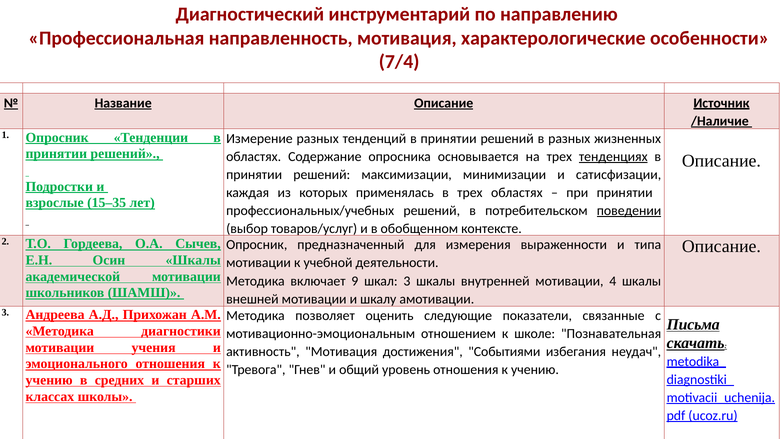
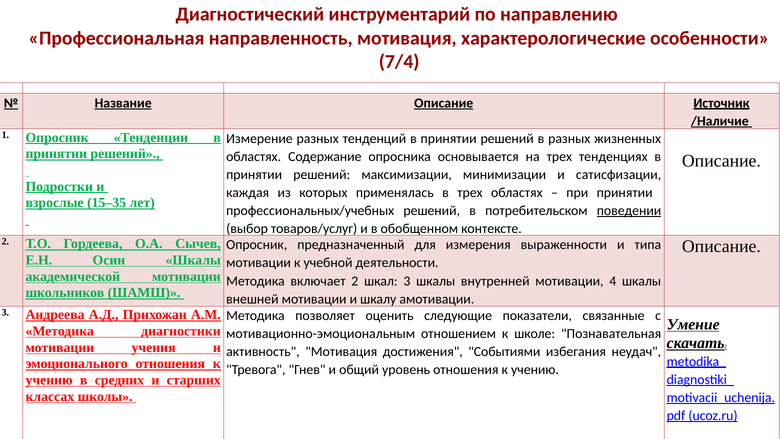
тенденциях underline: present -> none
включает 9: 9 -> 2
Письма: Письма -> Умение
